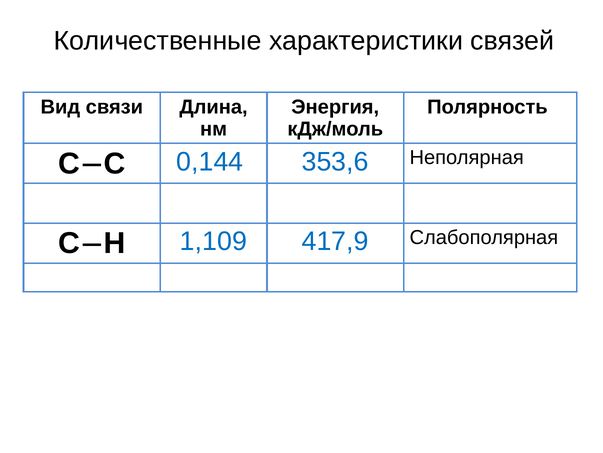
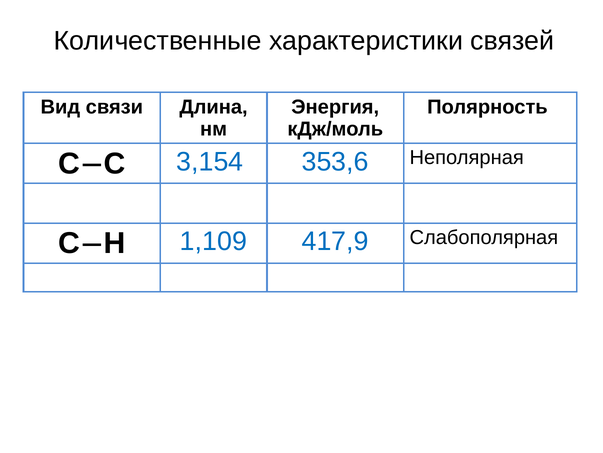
0,144: 0,144 -> 3,154
